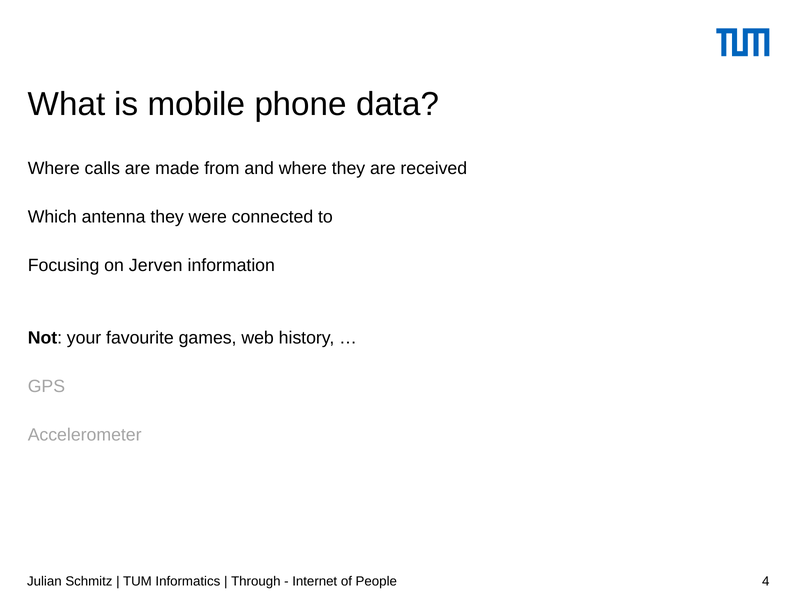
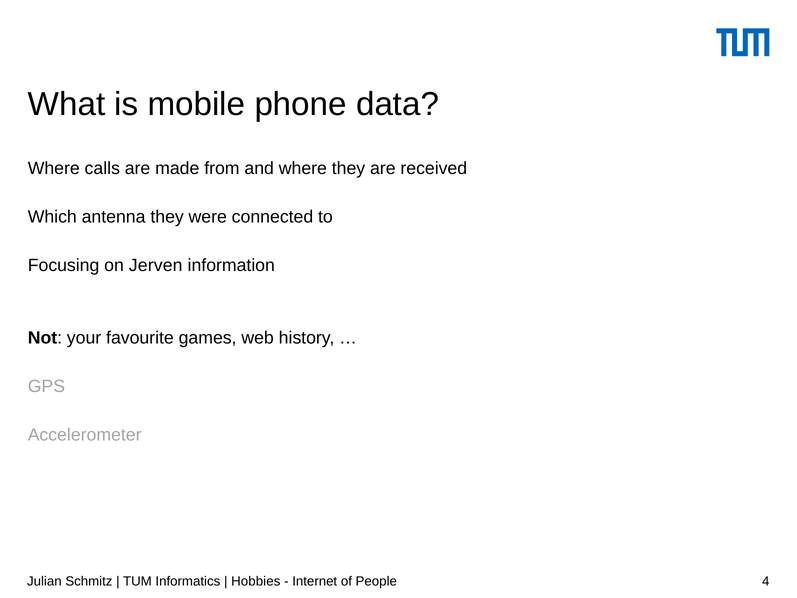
Through: Through -> Hobbies
